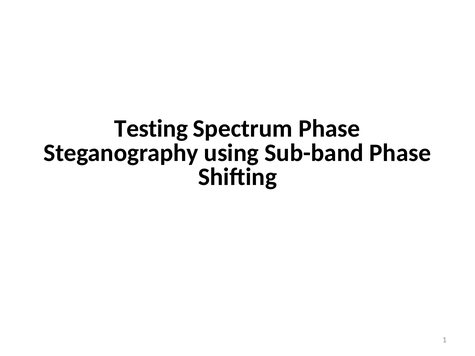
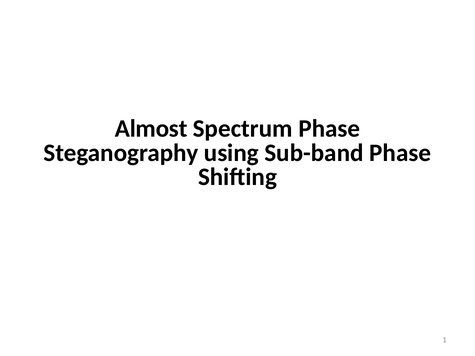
Testing: Testing -> Almost
